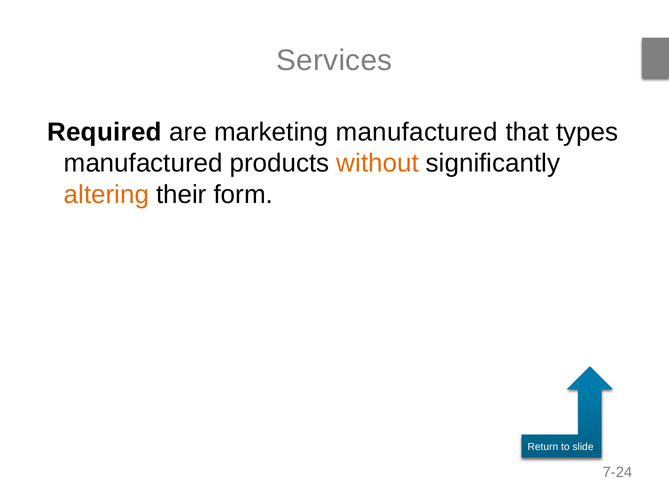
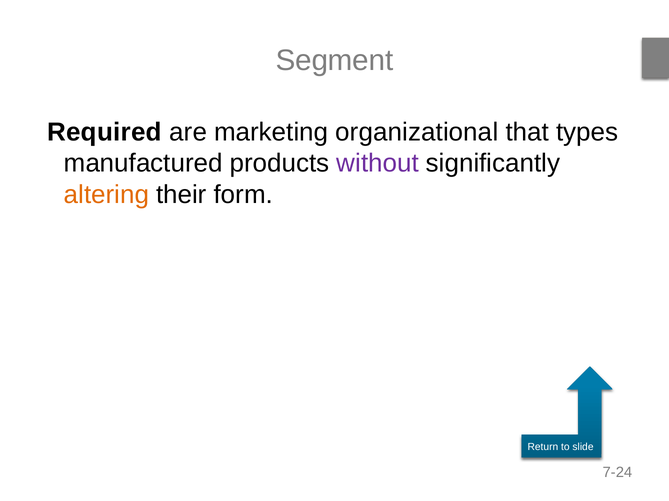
Services: Services -> Segment
marketing manufactured: manufactured -> organizational
without colour: orange -> purple
